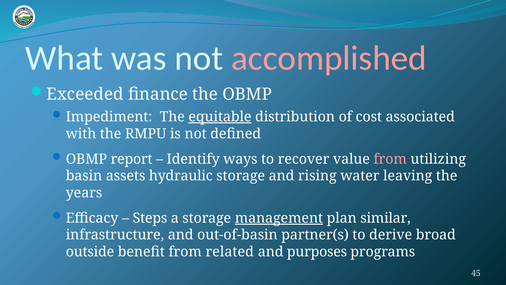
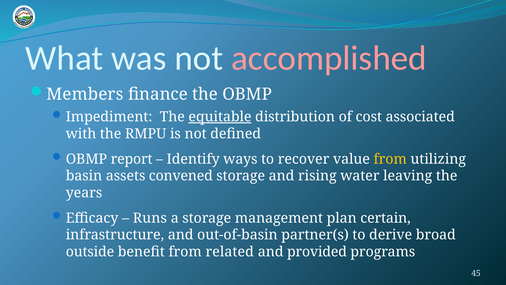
Exceeded: Exceeded -> Members
from at (390, 159) colour: pink -> yellow
hydraulic: hydraulic -> convened
Steps: Steps -> Runs
management underline: present -> none
similar: similar -> certain
purposes: purposes -> provided
